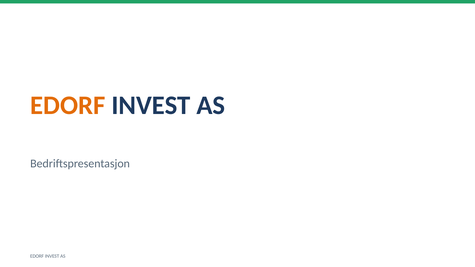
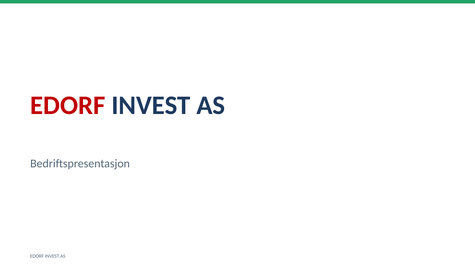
EDORF at (68, 105) colour: orange -> red
